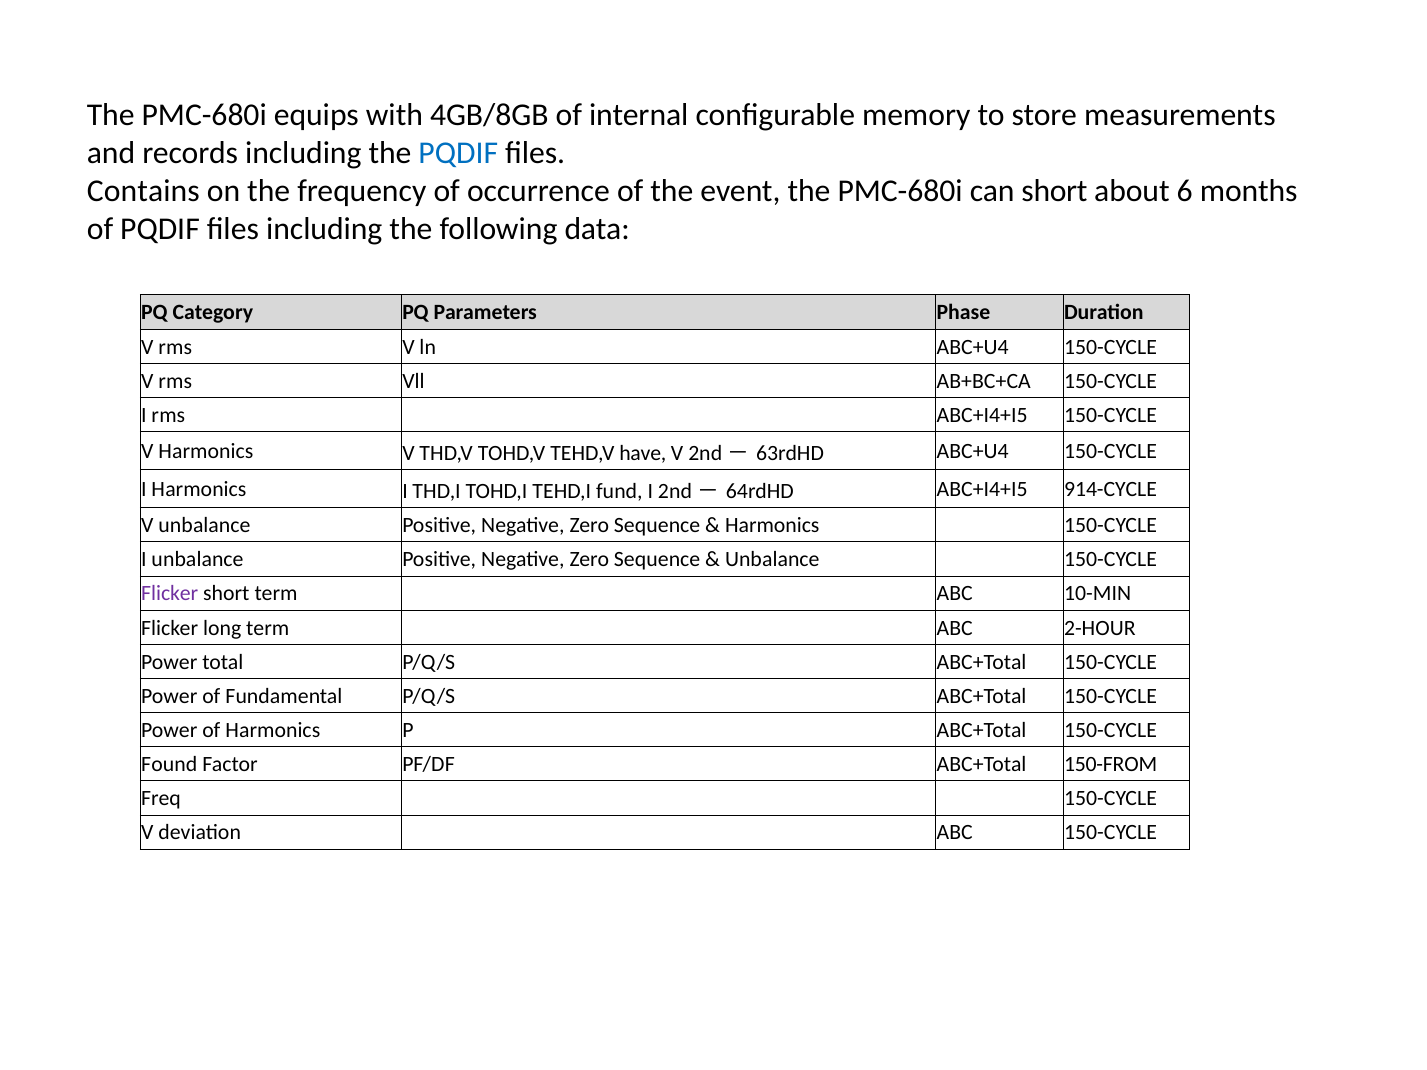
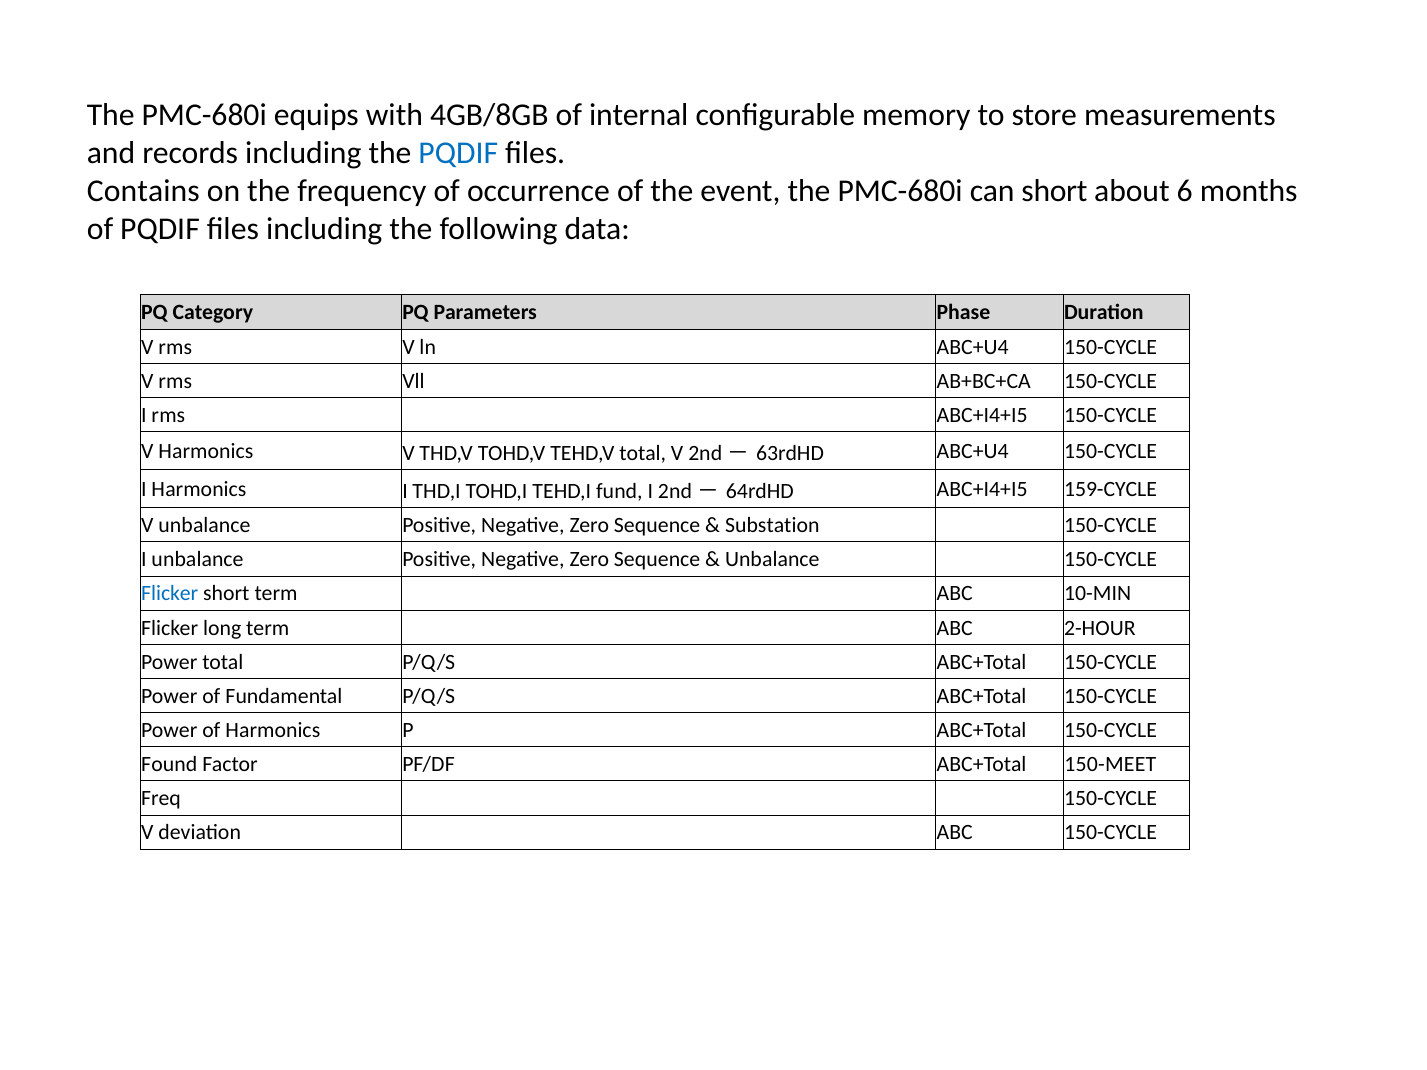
TEHD,V have: have -> total
914-CYCLE: 914-CYCLE -> 159-CYCLE
Harmonics at (772, 526): Harmonics -> Substation
Flicker at (170, 594) colour: purple -> blue
150-FROM: 150-FROM -> 150-MEET
